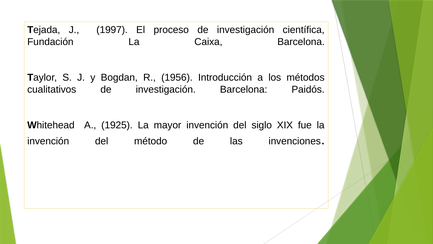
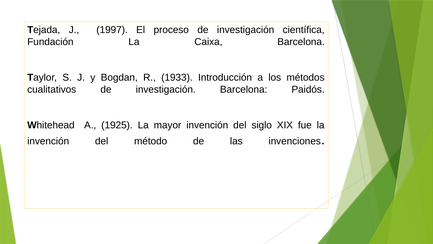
1956: 1956 -> 1933
